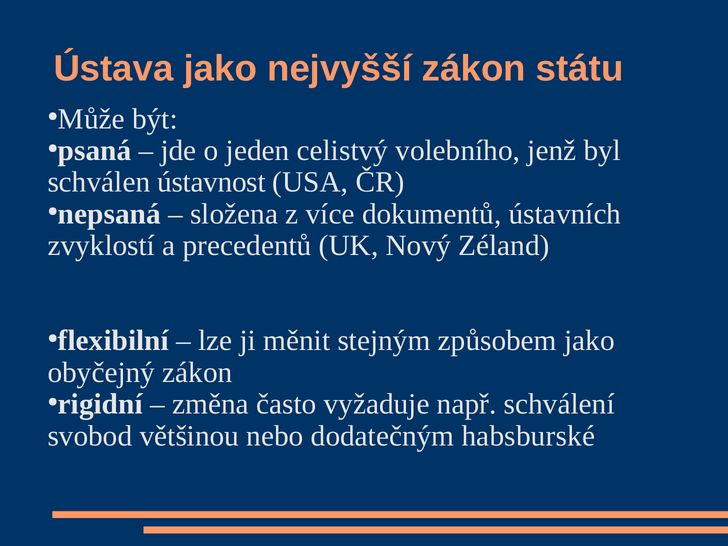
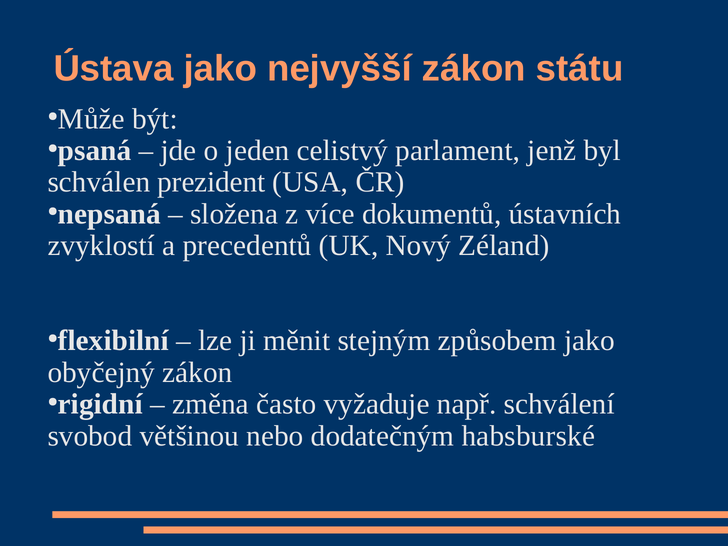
volebního: volebního -> parlament
ústavnost: ústavnost -> prezident
